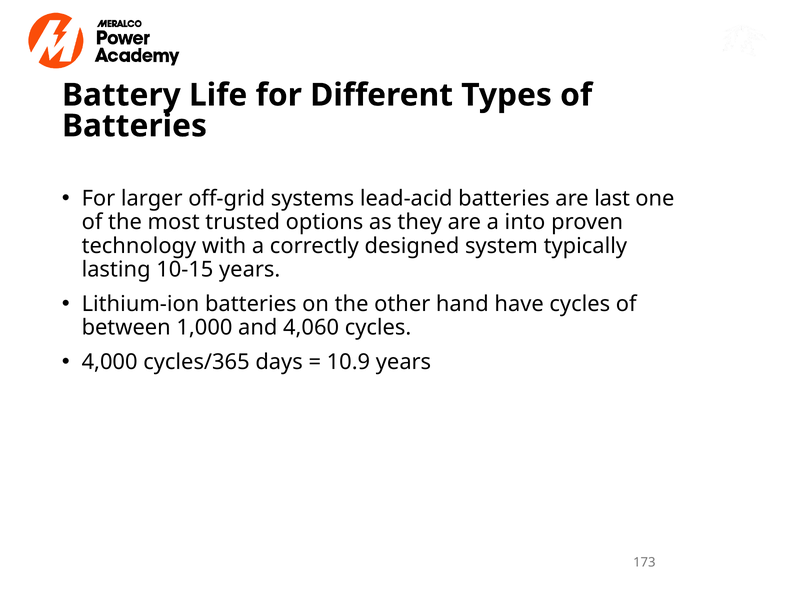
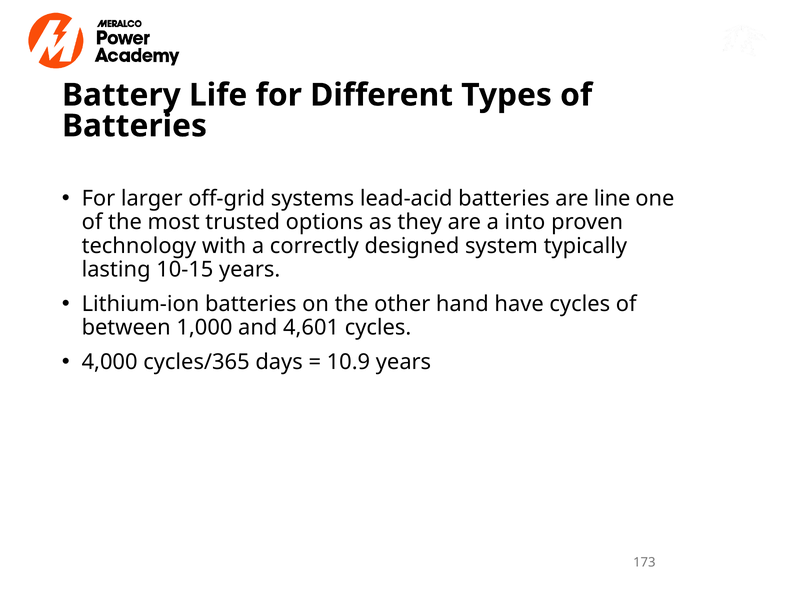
last: last -> line
4,060: 4,060 -> 4,601
